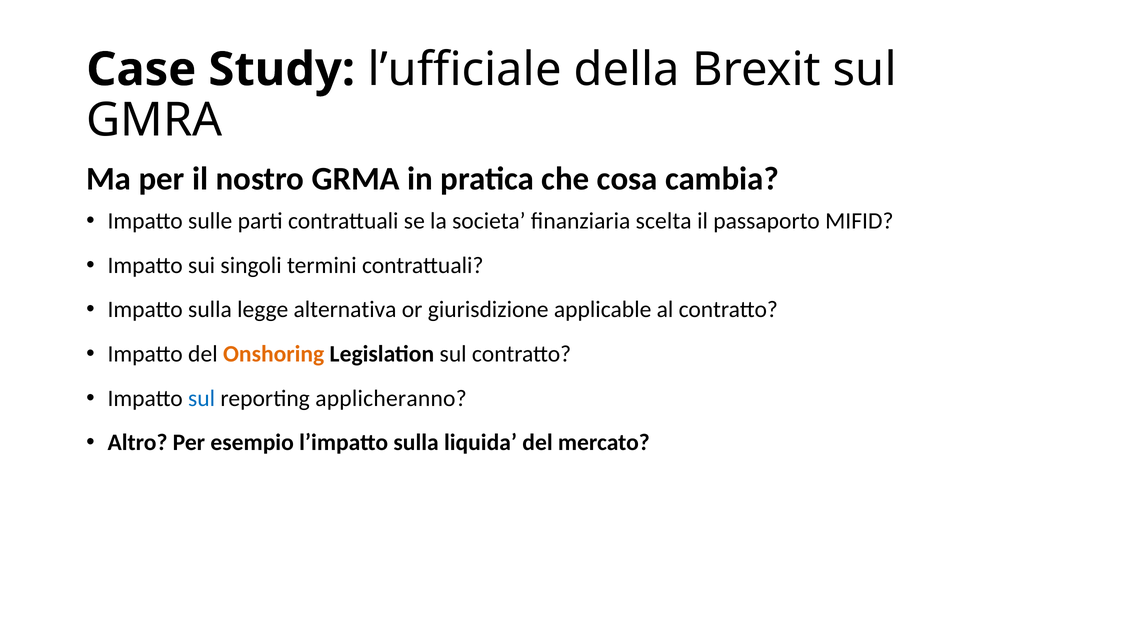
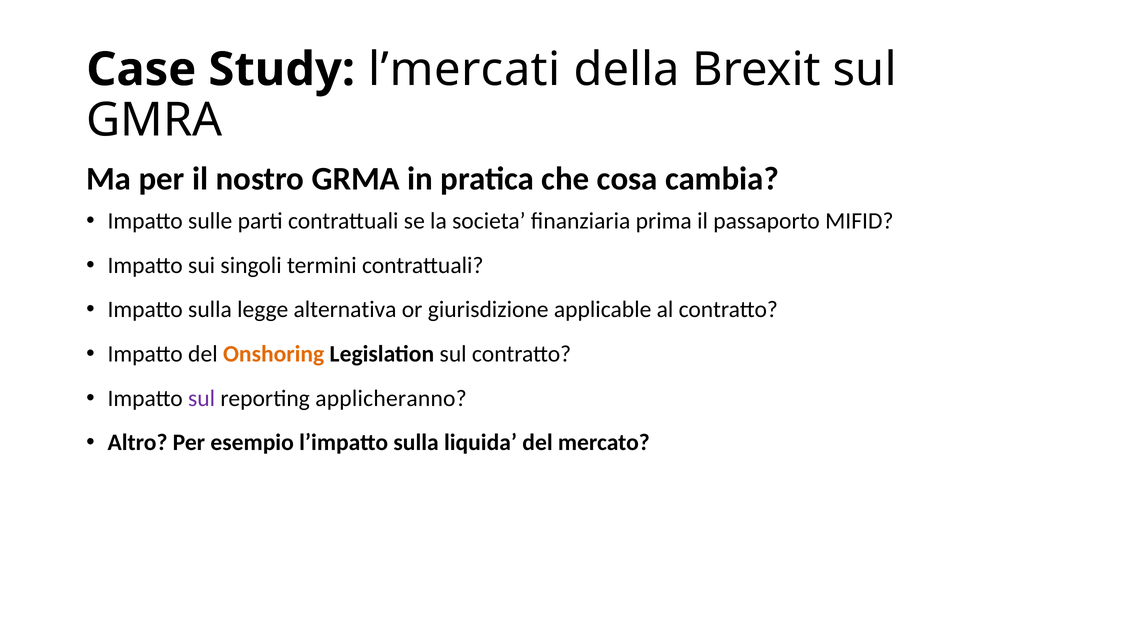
l’ufficiale: l’ufficiale -> l’mercati
scelta: scelta -> prima
sul at (202, 398) colour: blue -> purple
